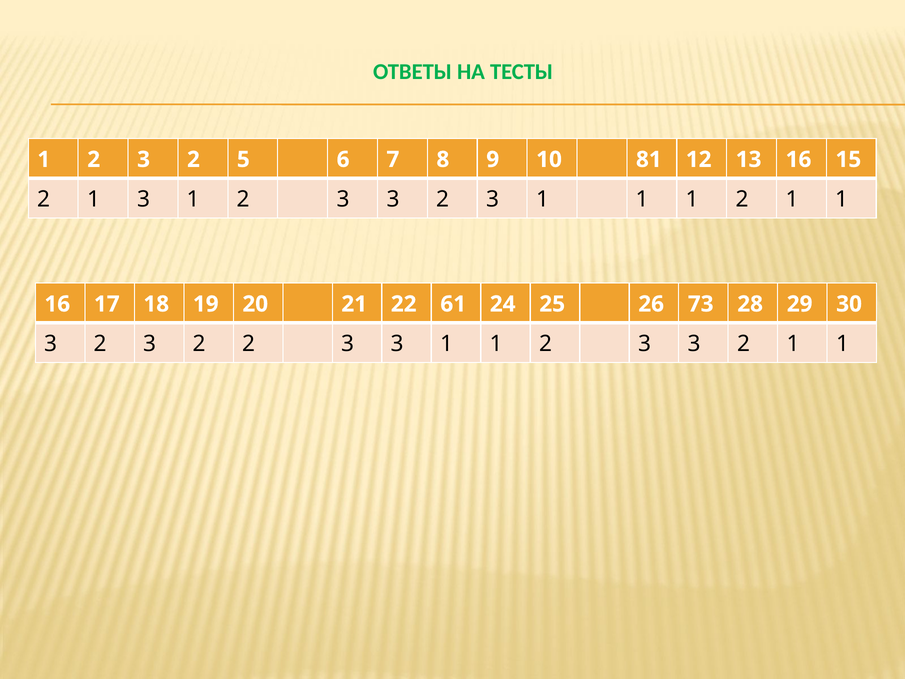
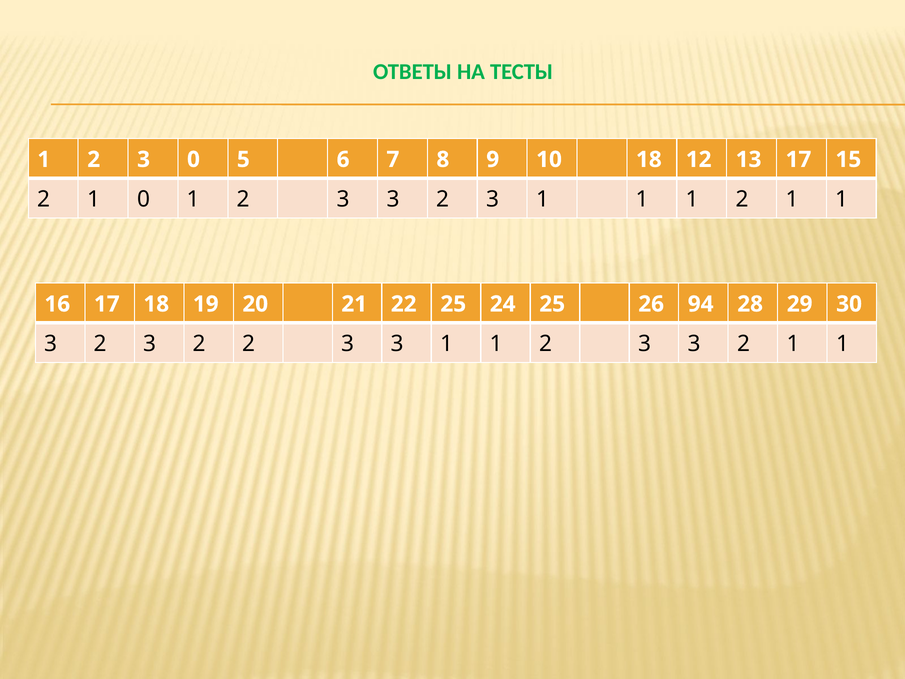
1 2 3 2: 2 -> 0
10 81: 81 -> 18
13 16: 16 -> 17
1 3: 3 -> 0
22 61: 61 -> 25
73: 73 -> 94
